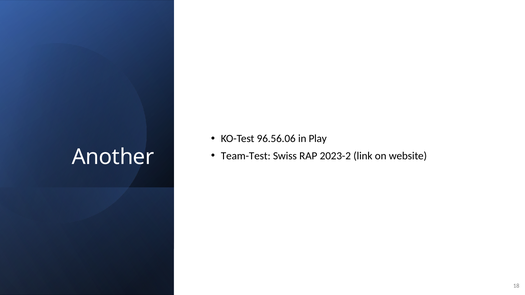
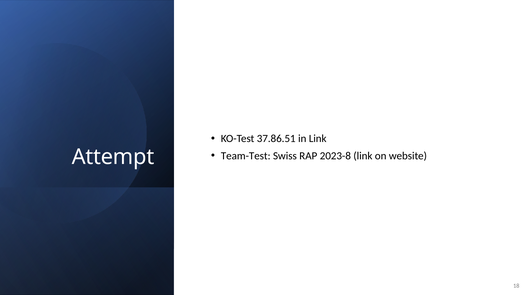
96.56.06: 96.56.06 -> 37.86.51
in Play: Play -> Link
2023-2: 2023-2 -> 2023-8
Another: Another -> Attempt
